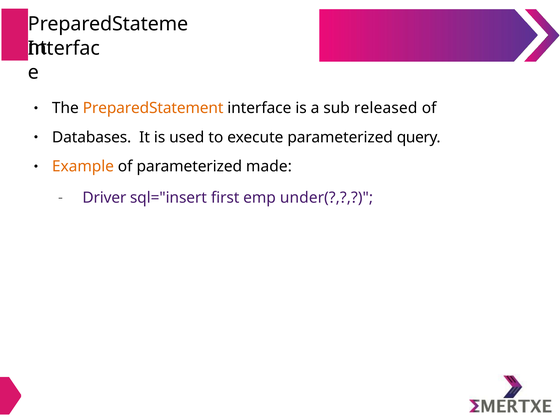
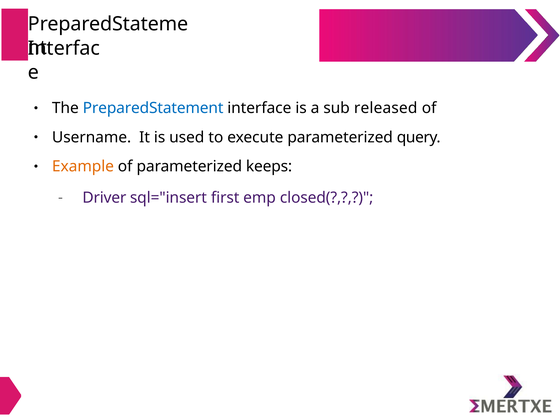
PreparedStatement colour: orange -> blue
Databases: Databases -> Username
made: made -> keeps
under(: under( -> closed(
